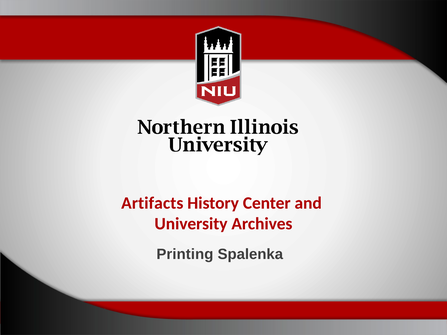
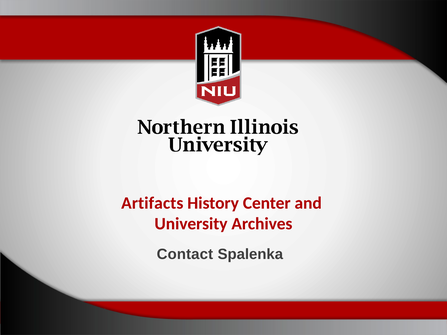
Printing: Printing -> Contact
